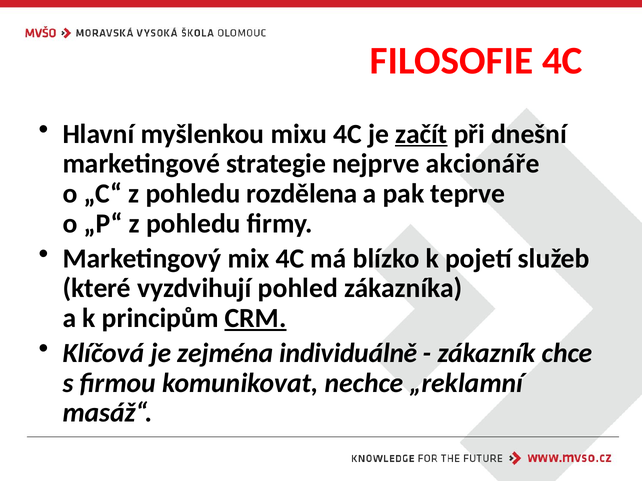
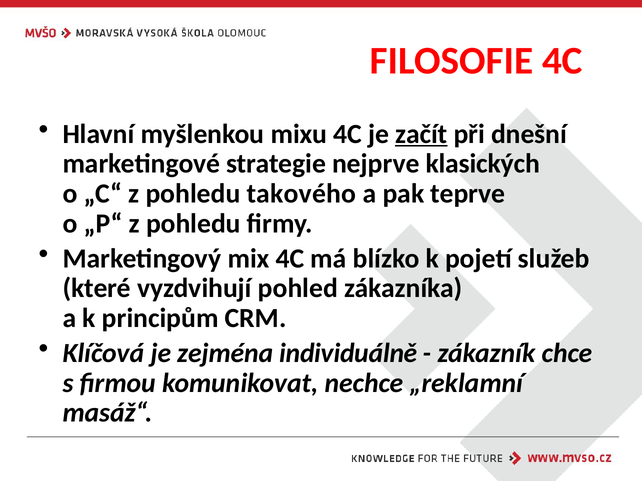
akcionáře: akcionáře -> klasických
rozdělena: rozdělena -> takového
CRM underline: present -> none
